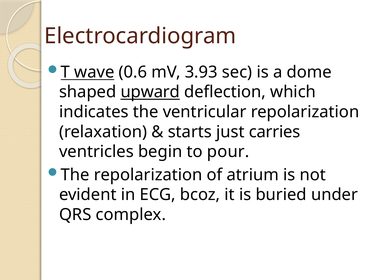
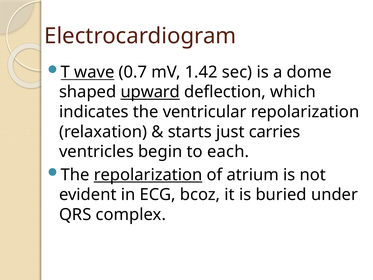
0.6: 0.6 -> 0.7
3.93: 3.93 -> 1.42
pour: pour -> each
repolarization at (148, 175) underline: none -> present
